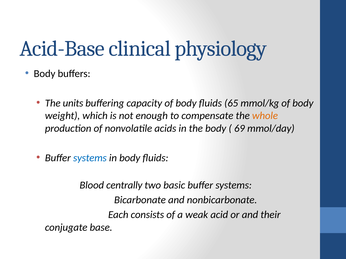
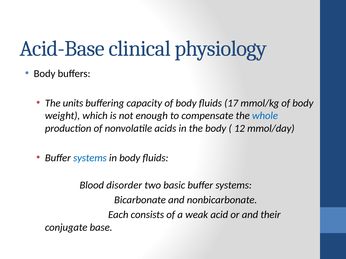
65: 65 -> 17
whole colour: orange -> blue
69: 69 -> 12
centrally: centrally -> disorder
